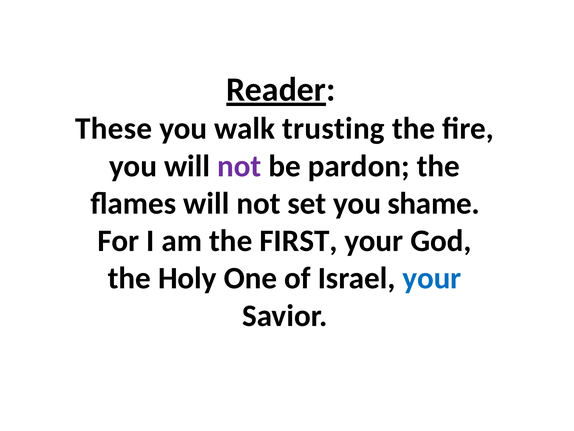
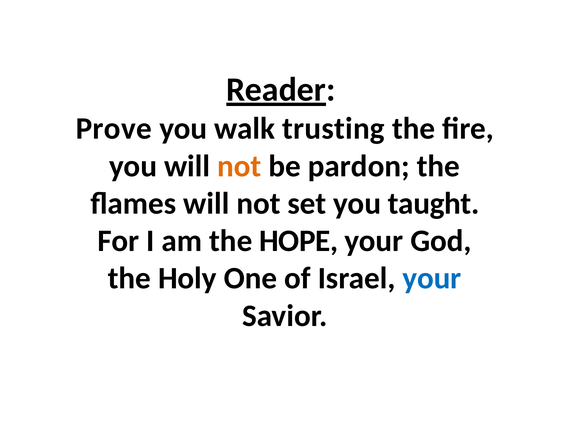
These: These -> Prove
not at (239, 166) colour: purple -> orange
shame: shame -> taught
FIRST: FIRST -> HOPE
